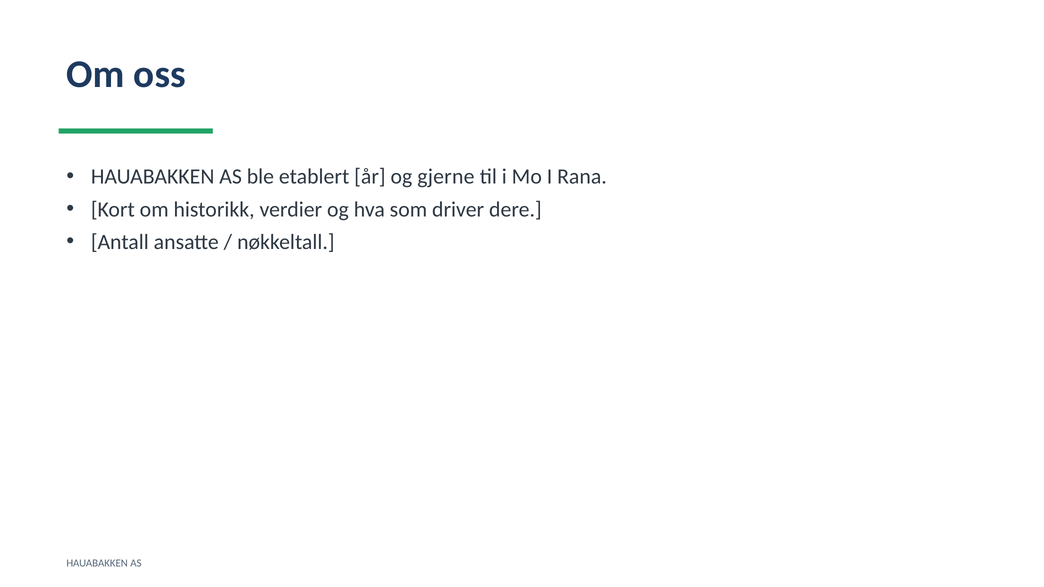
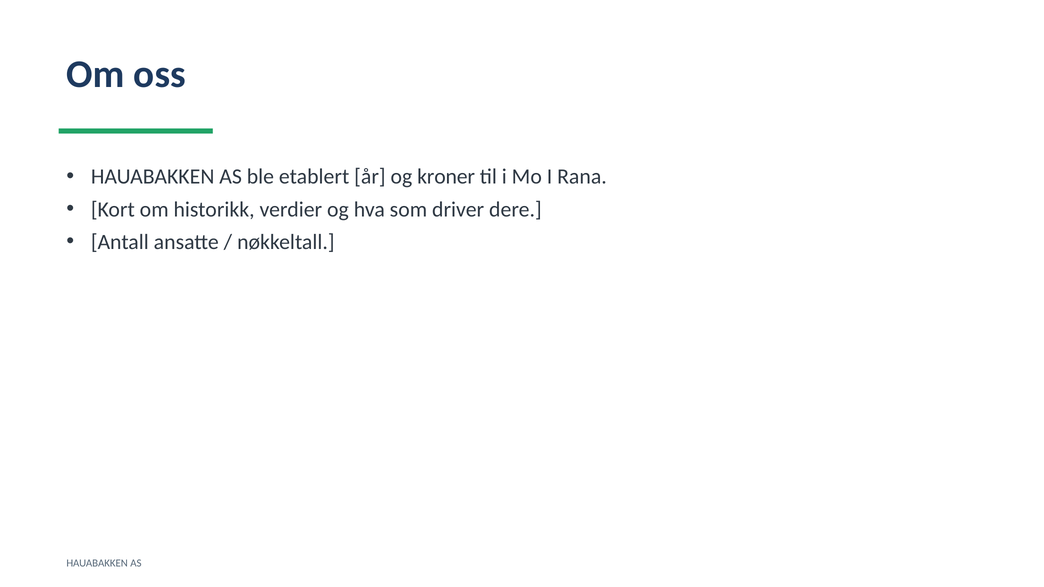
gjerne: gjerne -> kroner
